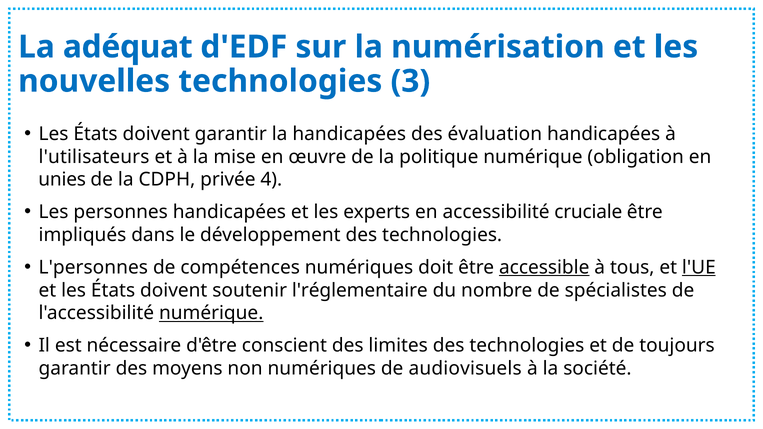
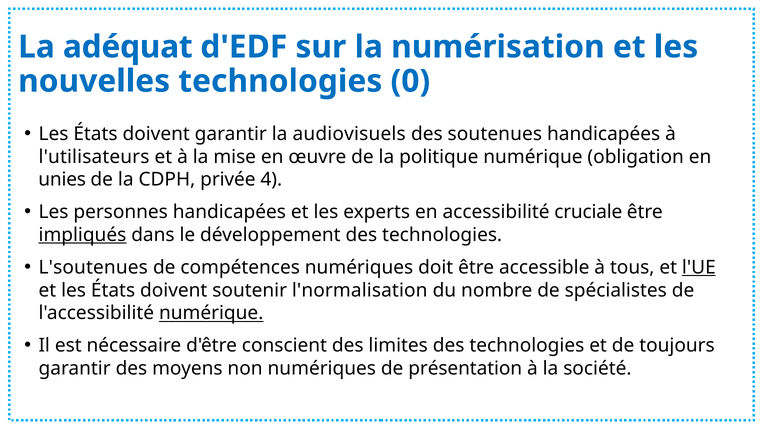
3: 3 -> 0
la handicapées: handicapées -> audiovisuels
évaluation: évaluation -> soutenues
impliqués underline: none -> present
L'personnes: L'personnes -> L'soutenues
accessible underline: present -> none
l'réglementaire: l'réglementaire -> l'normalisation
audiovisuels: audiovisuels -> présentation
